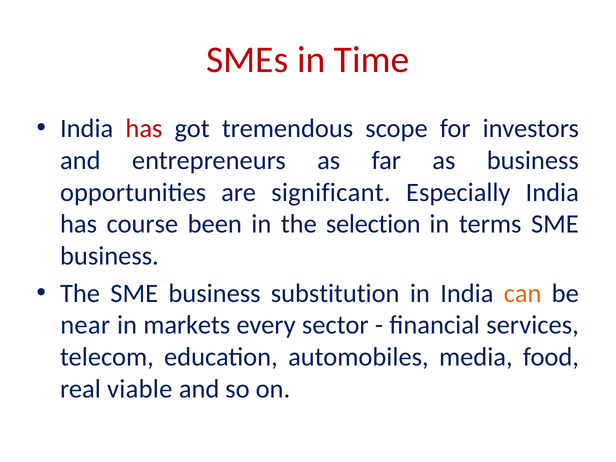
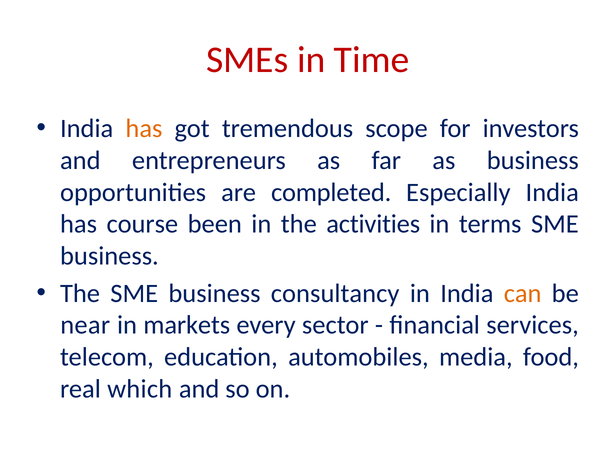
has at (144, 129) colour: red -> orange
significant: significant -> completed
selection: selection -> activities
substitution: substitution -> consultancy
viable: viable -> which
